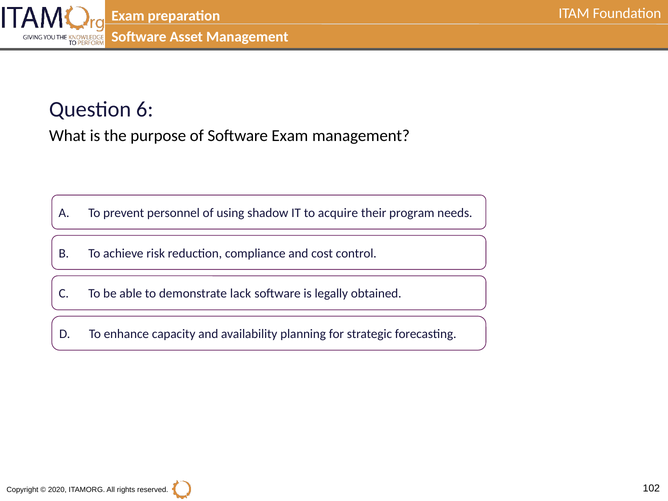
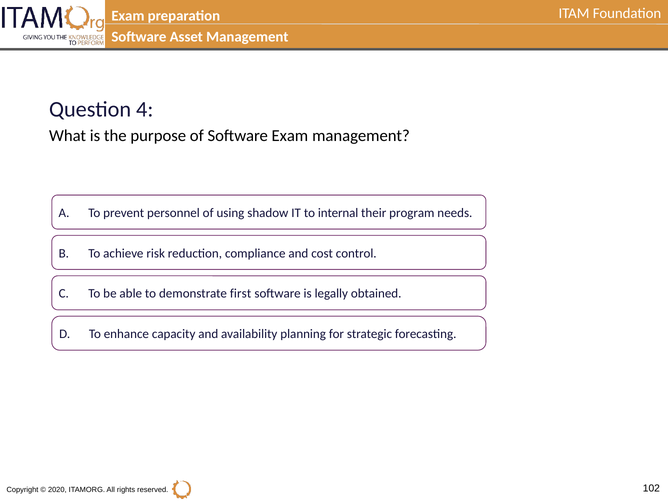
6: 6 -> 4
acquire: acquire -> internal
lack: lack -> first
